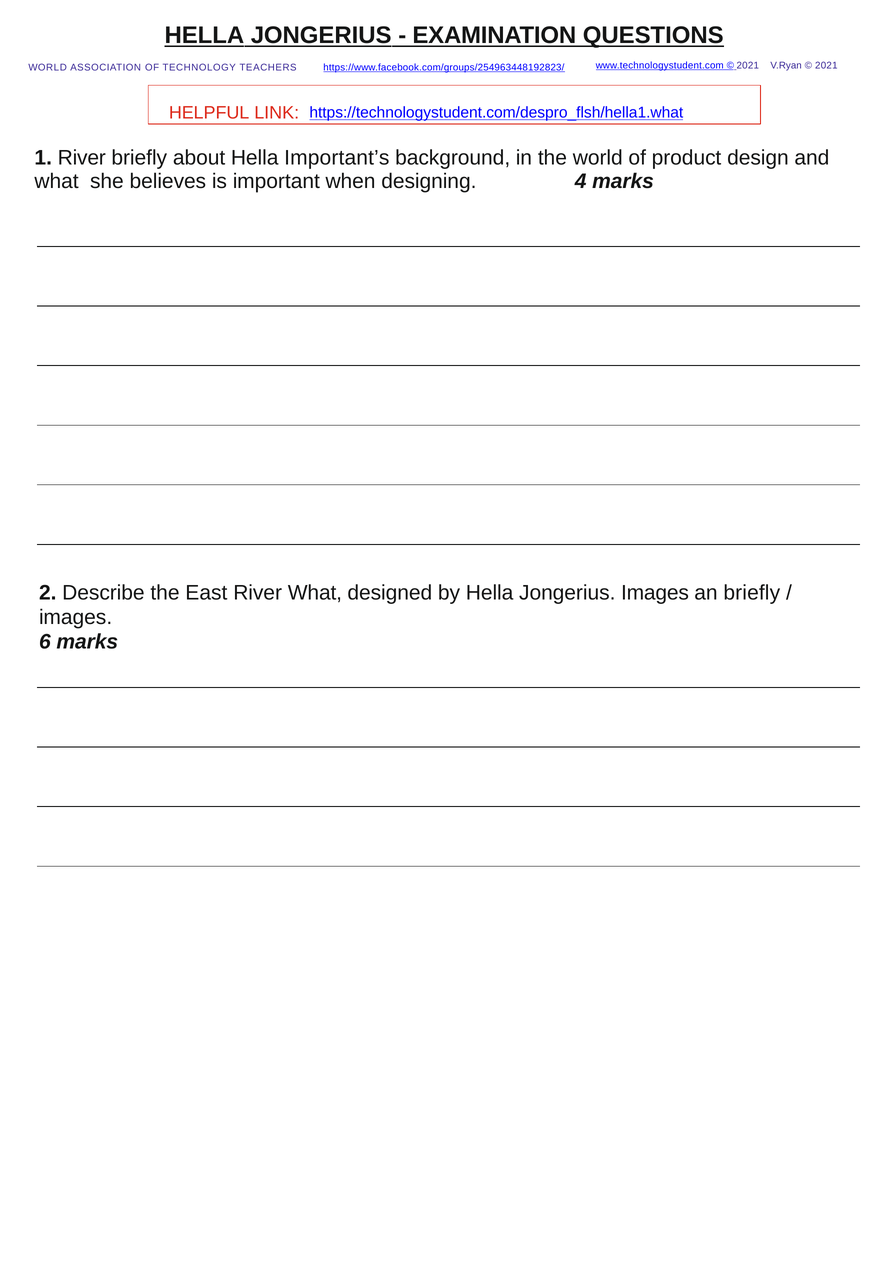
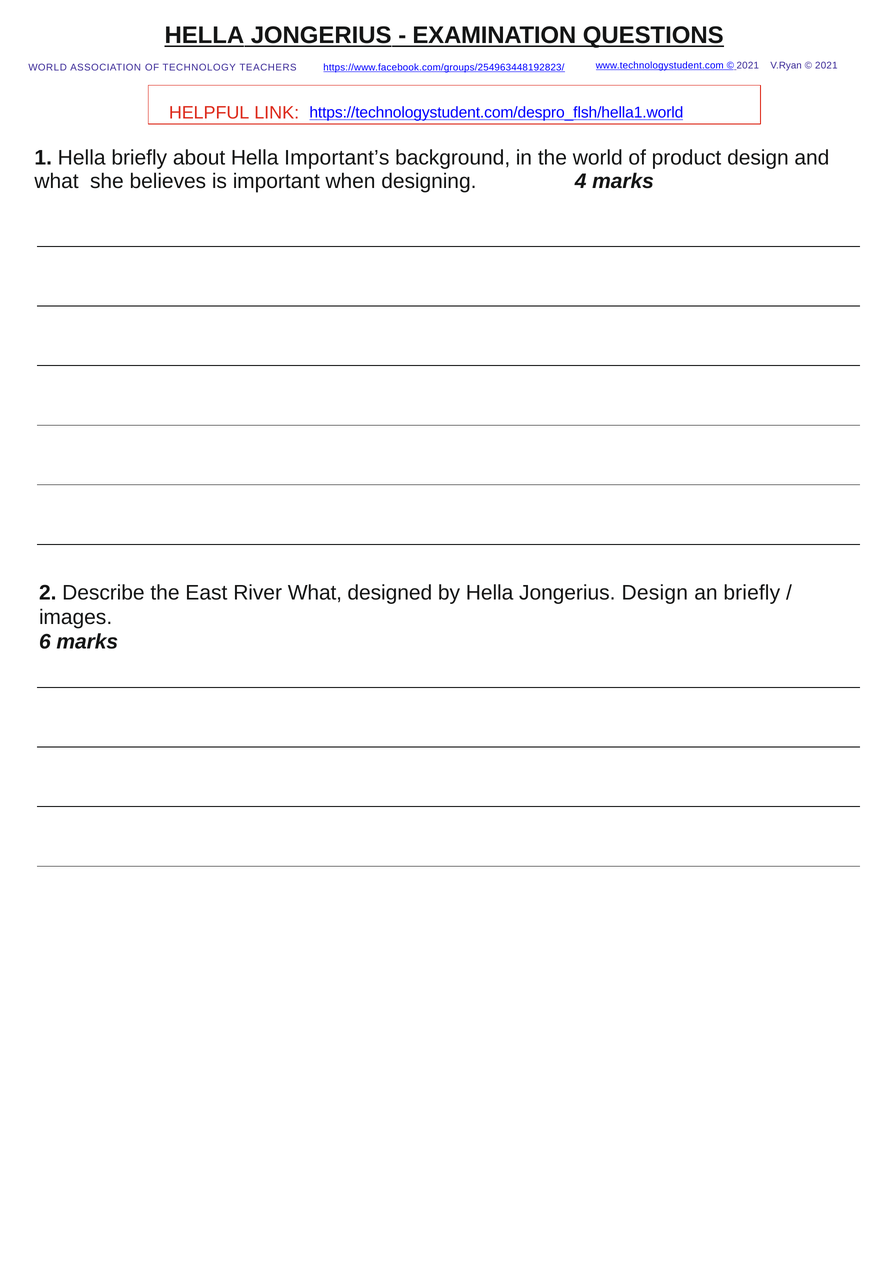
https://technologystudent.com/despro_ﬂsh/hella1.what: https://technologystudent.com/despro_ﬂsh/hella1.what -> https://technologystudent.com/despro_ﬂsh/hella1.world
1 River: River -> Hella
Jongerius Images: Images -> Design
